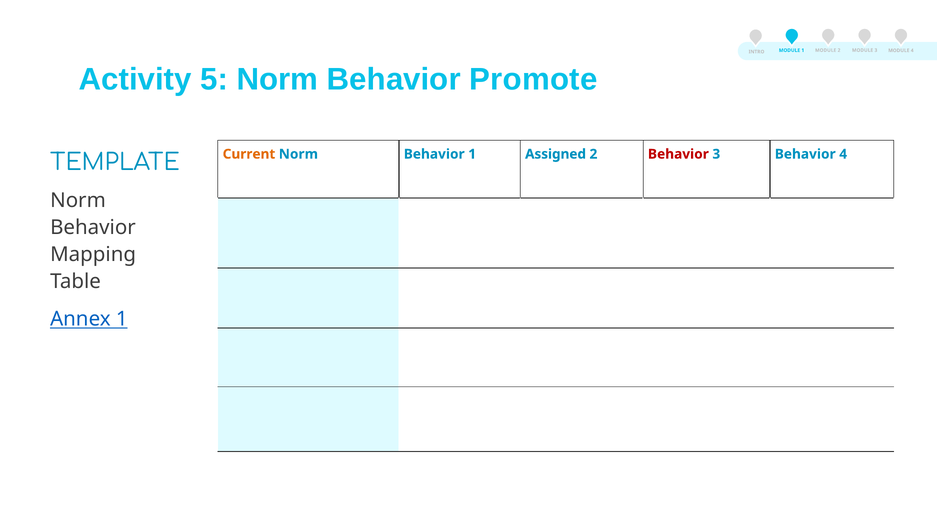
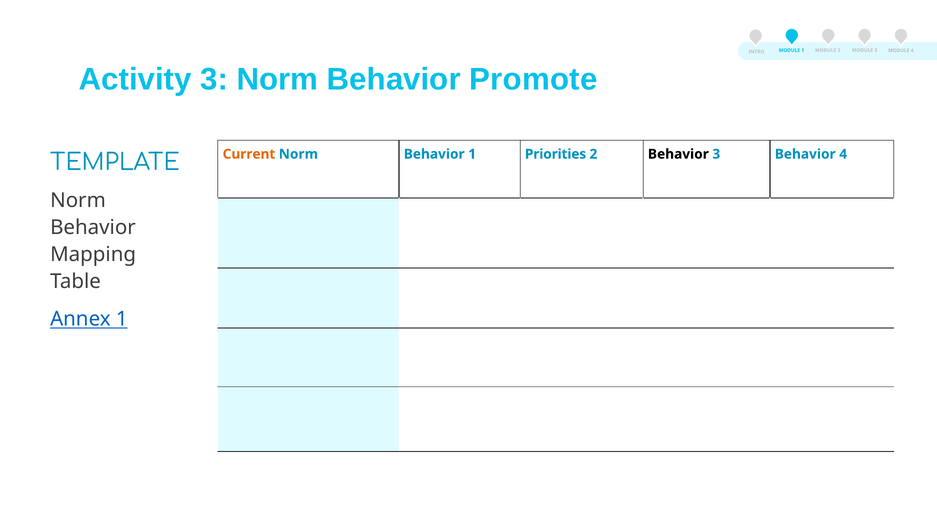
Activity 5: 5 -> 3
Assigned: Assigned -> Priorities
Behavior at (678, 154) colour: red -> black
